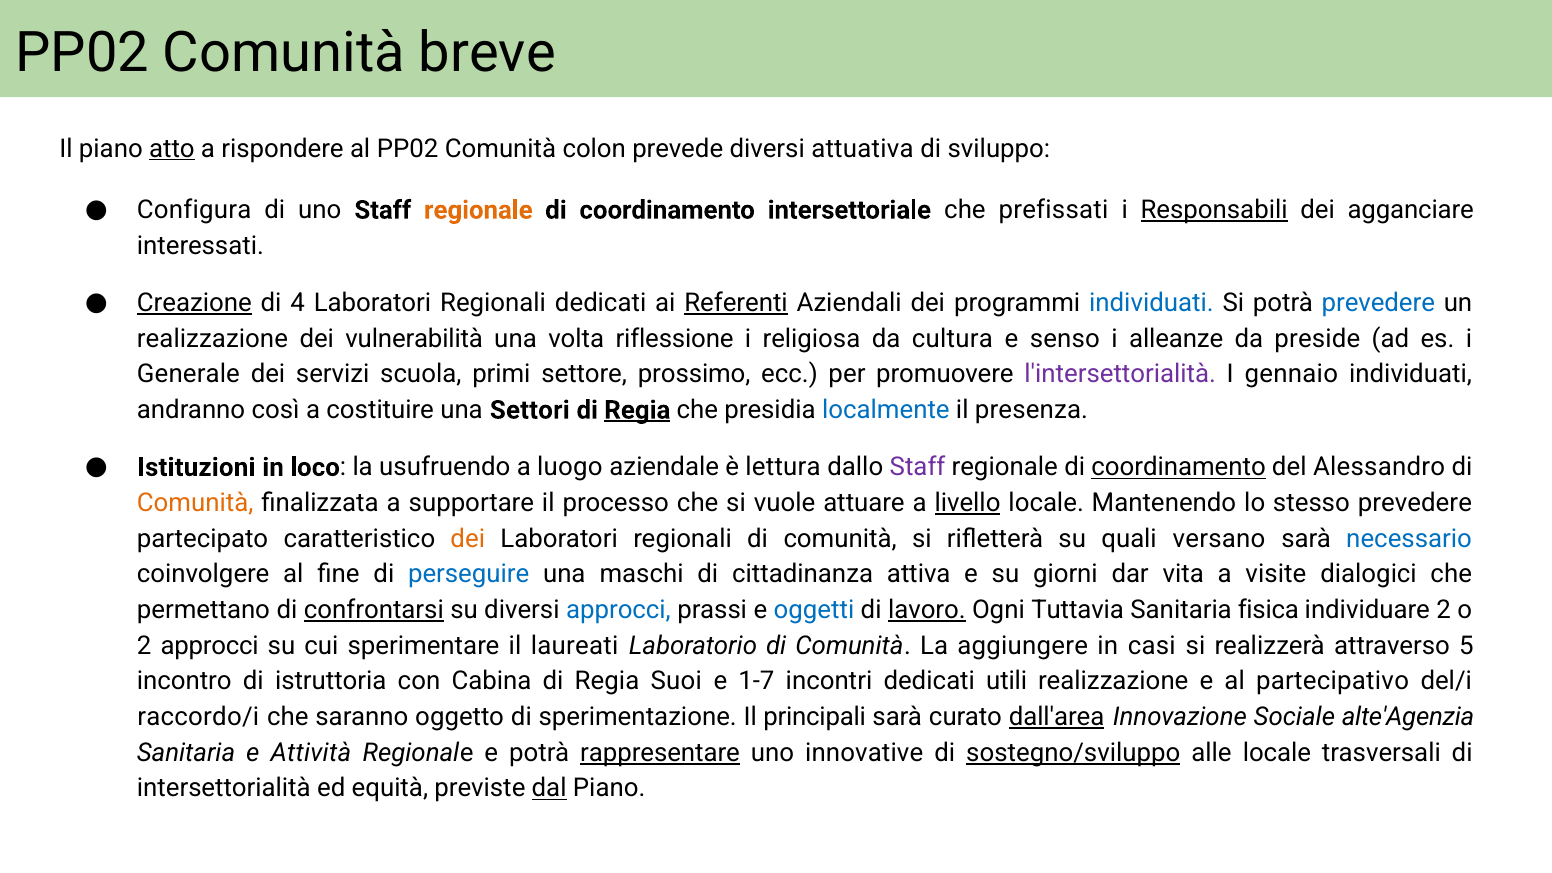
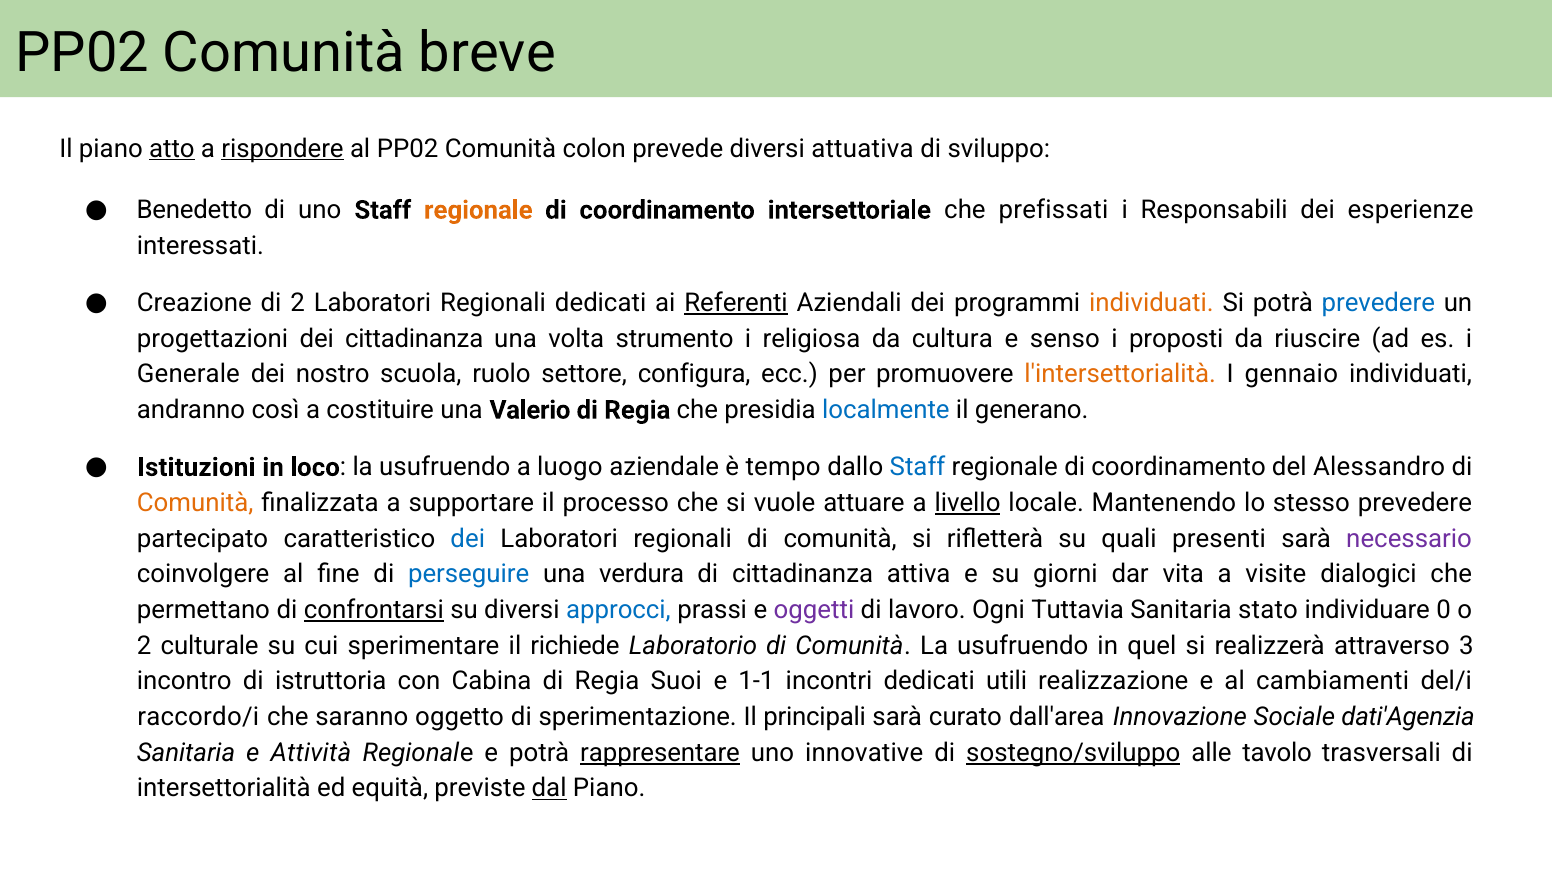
rispondere underline: none -> present
Configura: Configura -> Benedetto
Responsabili underline: present -> none
agganciare: agganciare -> esperienze
Creazione underline: present -> none
di 4: 4 -> 2
individuati at (1151, 303) colour: blue -> orange
realizzazione at (212, 339): realizzazione -> progettazioni
dei vulnerabilità: vulnerabilità -> cittadinanza
riflessione: riflessione -> strumento
alleanze: alleanze -> proposti
preside: preside -> riuscire
servizi: servizi -> nostro
primi: primi -> ruolo
prossimo: prossimo -> configura
l'intersettorialità colour: purple -> orange
Settori: Settori -> Valerio
Regia at (637, 410) underline: present -> none
presenza: presenza -> generano
lettura: lettura -> tempo
Staff at (918, 467) colour: purple -> blue
coordinamento at (1179, 467) underline: present -> none
dei at (468, 539) colour: orange -> blue
versano: versano -> presenti
necessario colour: blue -> purple
maschi: maschi -> verdura
oggetti colour: blue -> purple
lavoro underline: present -> none
fisica: fisica -> stato
individuare 2: 2 -> 0
2 approcci: approcci -> culturale
laureati: laureati -> richiede
Comunità La aggiungere: aggiungere -> usufruendo
casi: casi -> quel
5: 5 -> 3
1-7: 1-7 -> 1-1
partecipativo: partecipativo -> cambiamenti
dall'area underline: present -> none
alte'Agenzia: alte'Agenzia -> dati'Agenzia
alle locale: locale -> tavolo
